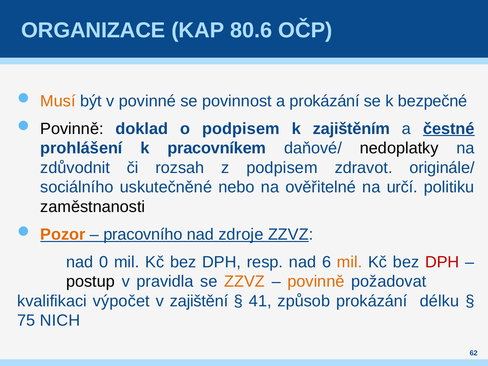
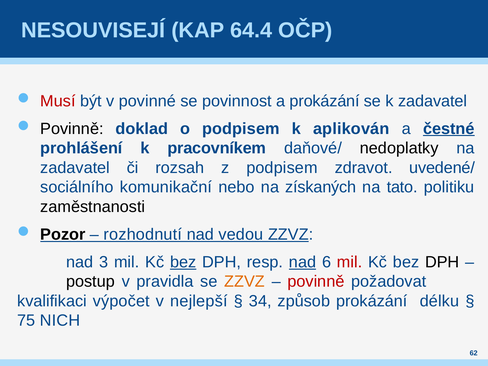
ORGANIZACE: ORGANIZACE -> NESOUVISEJÍ
80.6: 80.6 -> 64.4
Musí colour: orange -> red
k bezpečné: bezpečné -> zadavatel
zajištěním: zajištěním -> aplikován
zdůvodnit at (75, 168): zdůvodnit -> zadavatel
originále/: originále/ -> uvedené/
uskutečněné: uskutečněné -> komunikační
ověřitelné: ověřitelné -> získaných
určí: určí -> tato
Pozor colour: orange -> black
pracovního: pracovního -> rozhodnutí
zdroje: zdroje -> vedou
0: 0 -> 3
bez at (183, 262) underline: none -> present
nad at (303, 262) underline: none -> present
mil at (350, 262) colour: orange -> red
DPH at (442, 262) colour: red -> black
povinně at (316, 282) colour: orange -> red
zajištění: zajištění -> nejlepší
41: 41 -> 34
